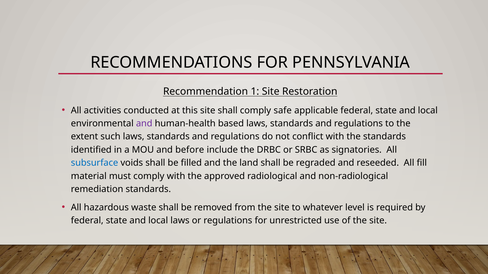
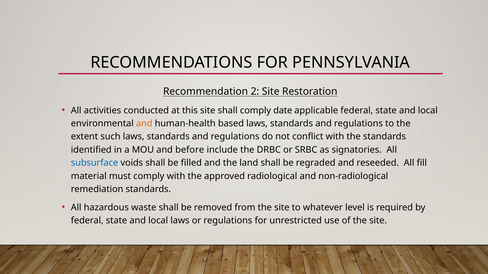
1: 1 -> 2
safe: safe -> date
and at (144, 124) colour: purple -> orange
